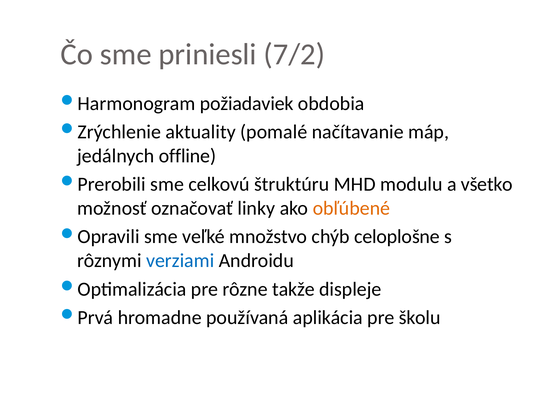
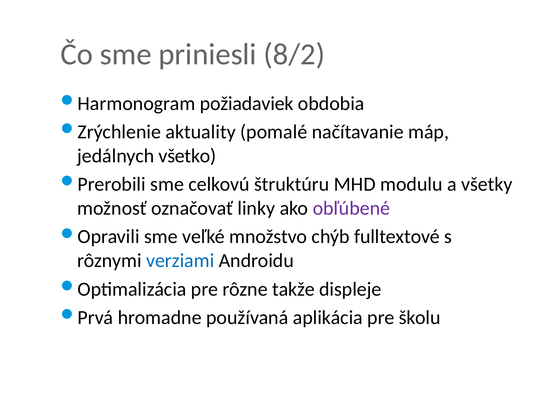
7/2: 7/2 -> 8/2
offline: offline -> všetko
všetko: všetko -> všetky
obľúbené colour: orange -> purple
celoplošne: celoplošne -> fulltextové
